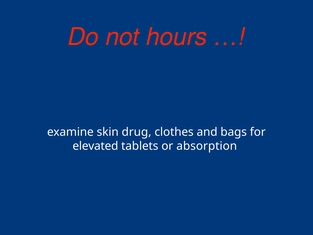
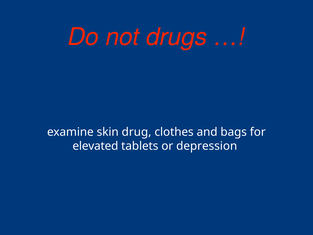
hours: hours -> drugs
absorption: absorption -> depression
